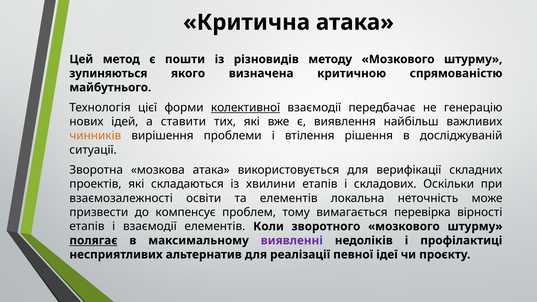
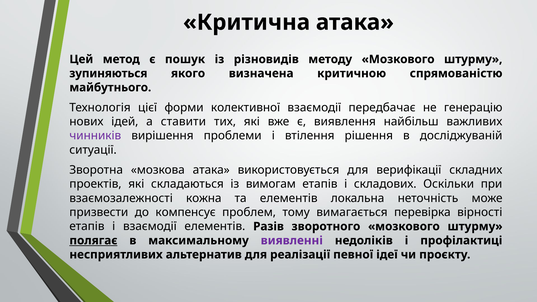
пошти: пошти -> пошук
колективної underline: present -> none
чинників colour: orange -> purple
хвилини: хвилини -> вимогам
освіти: освіти -> кожна
Коли: Коли -> Разів
